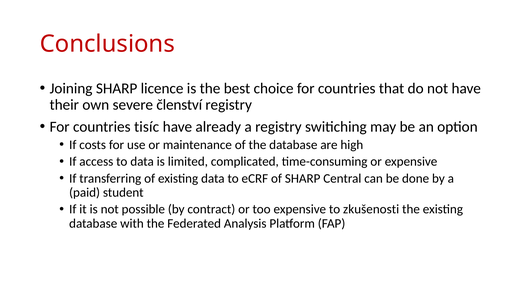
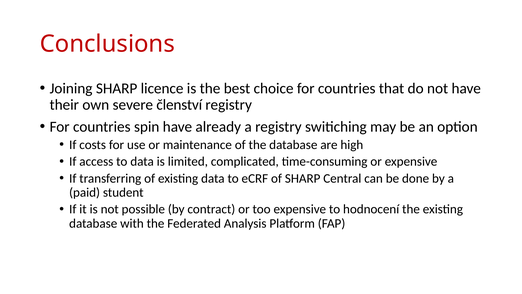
tisíc: tisíc -> spin
zkušenosti: zkušenosti -> hodnocení
